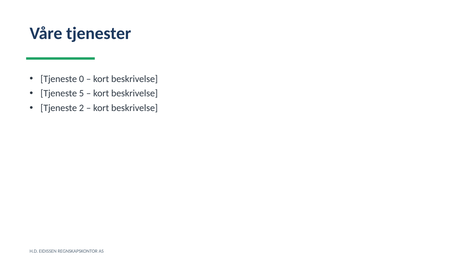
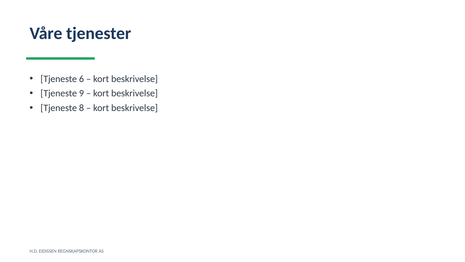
0: 0 -> 6
5: 5 -> 9
2: 2 -> 8
